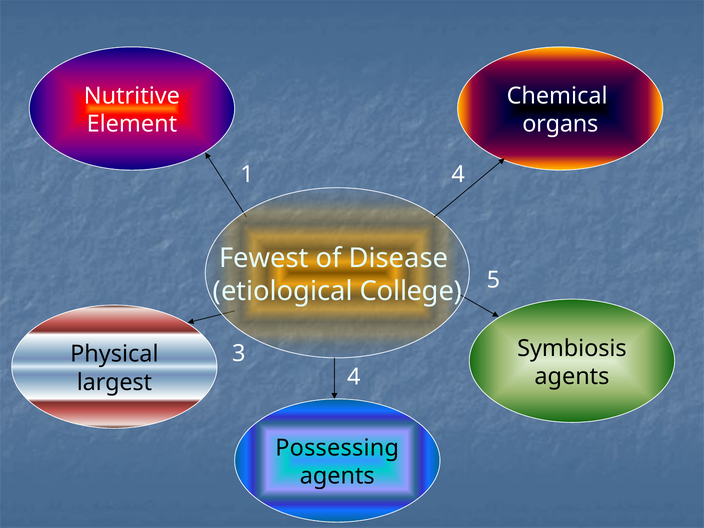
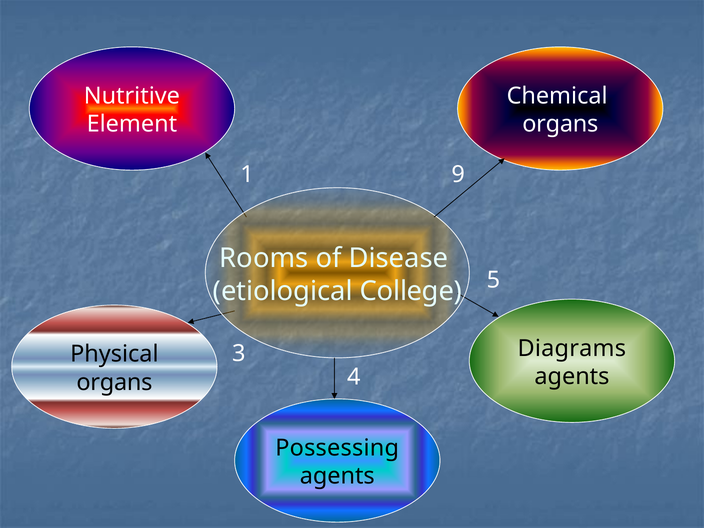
1 4: 4 -> 9
Fewest: Fewest -> Rooms
Symbiosis: Symbiosis -> Diagrams
largest at (114, 382): largest -> organs
